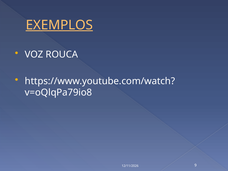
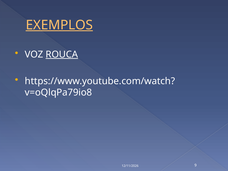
ROUCA underline: none -> present
